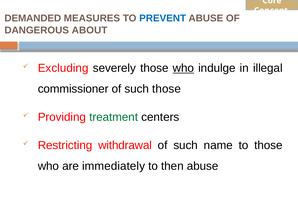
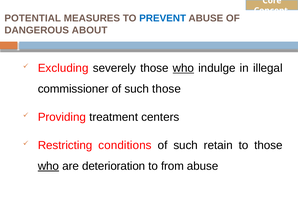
DEMANDED: DEMANDED -> POTENTIAL
treatment colour: green -> black
withdrawal: withdrawal -> conditions
name: name -> retain
who at (48, 166) underline: none -> present
immediately: immediately -> deterioration
then: then -> from
